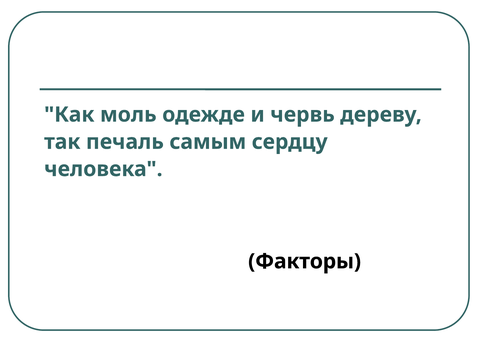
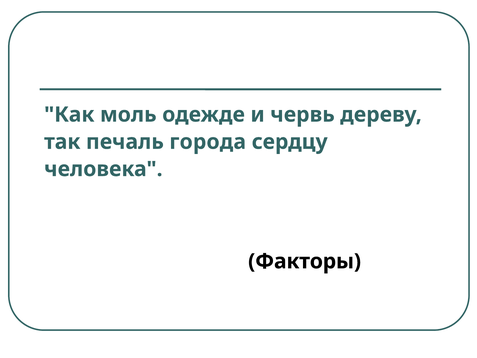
самым: самым -> города
